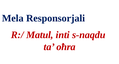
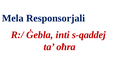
Matul: Matul -> Ġebla
s-naqdu: s-naqdu -> s-qaddej
